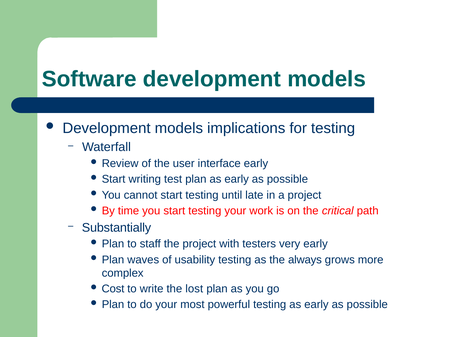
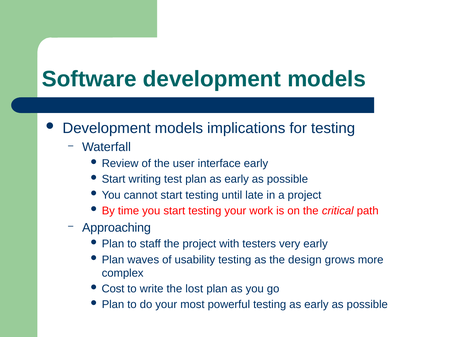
Substantially: Substantially -> Approaching
always: always -> design
